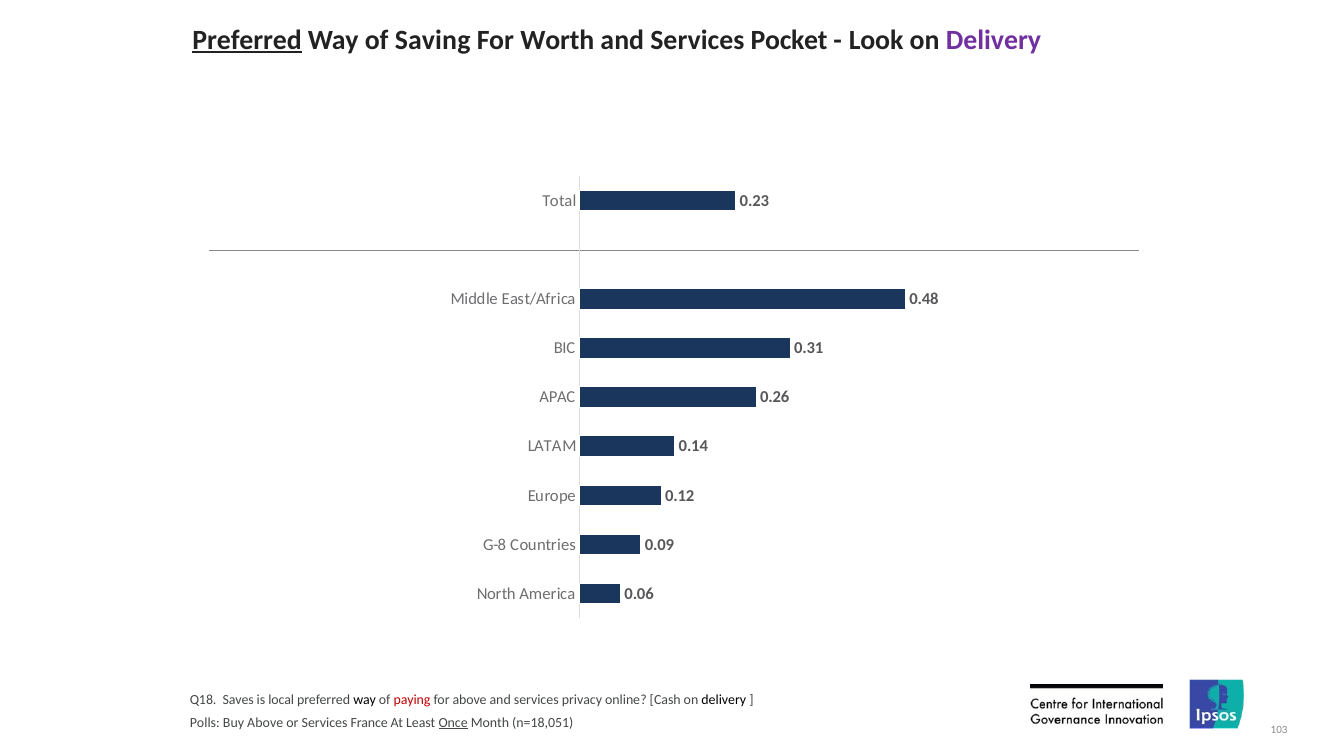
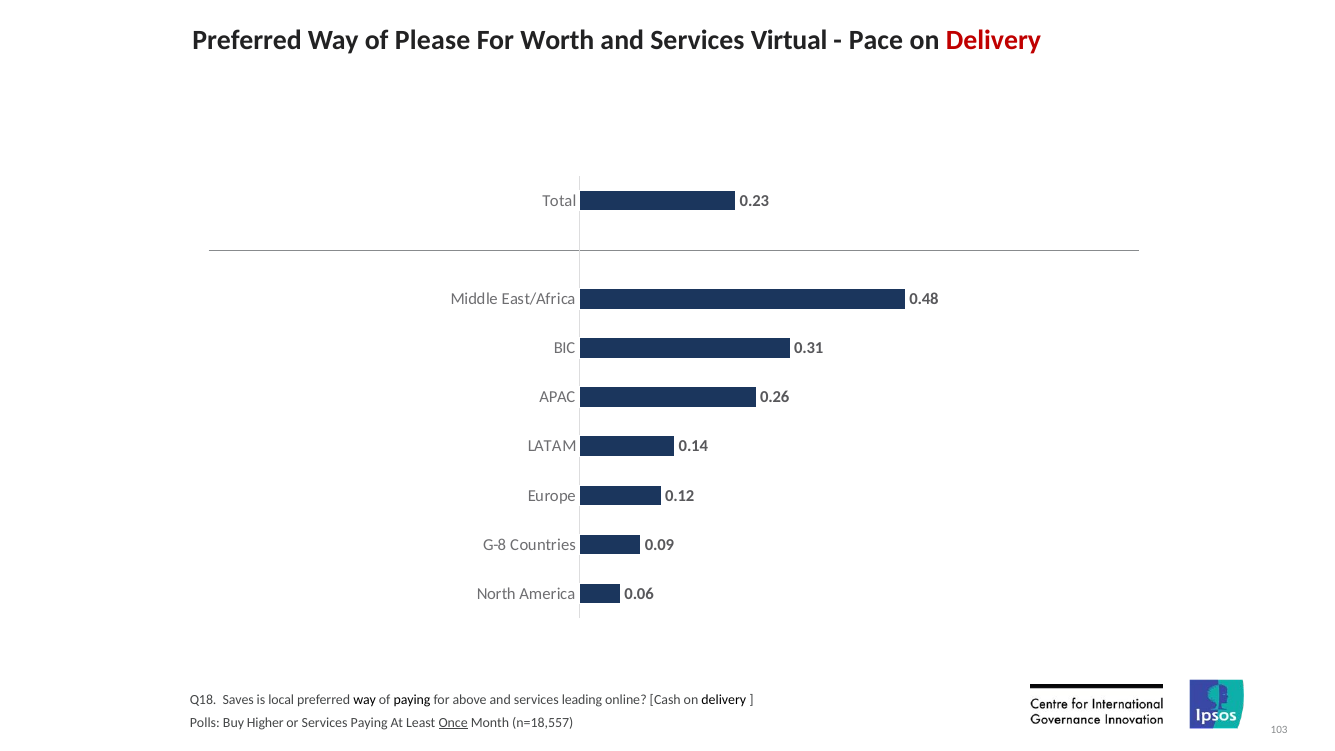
Preferred at (247, 40) underline: present -> none
Saving: Saving -> Please
Pocket: Pocket -> Virtual
Look: Look -> Pace
Delivery at (993, 40) colour: purple -> red
paying at (412, 700) colour: red -> black
privacy: privacy -> leading
Buy Above: Above -> Higher
Services France: France -> Paying
n=18,051: n=18,051 -> n=18,557
